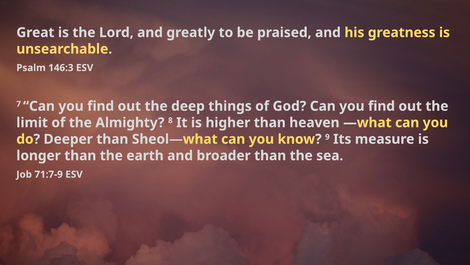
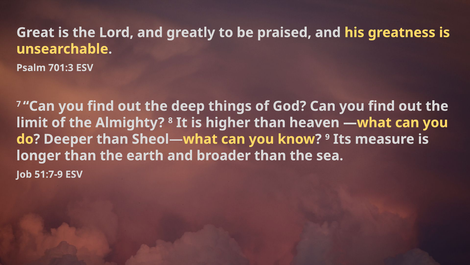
146:3: 146:3 -> 701:3
71:7-9: 71:7-9 -> 51:7-9
